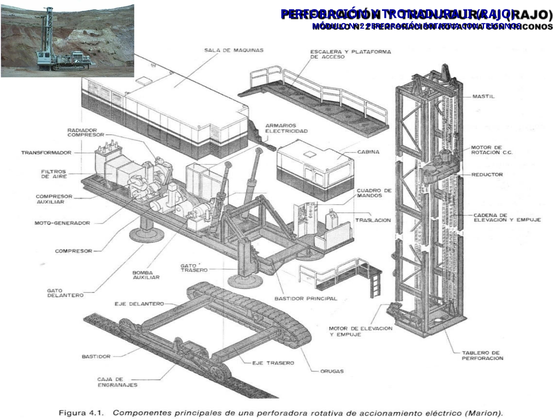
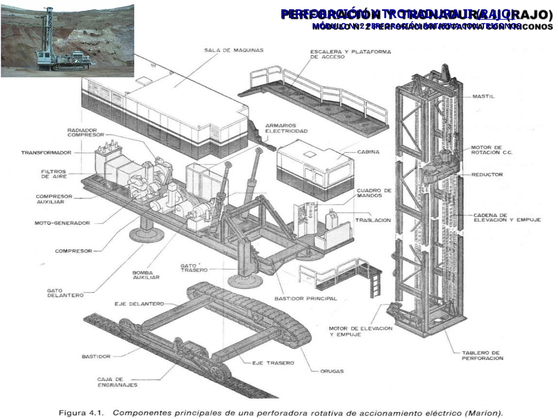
RAJO underline: none -> present
